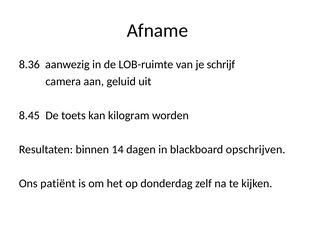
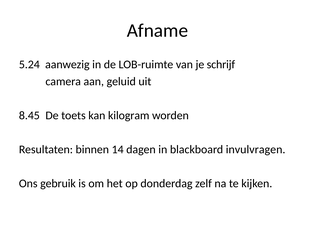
8.36: 8.36 -> 5.24
opschrijven: opschrijven -> invulvragen
patiënt: patiënt -> gebruik
